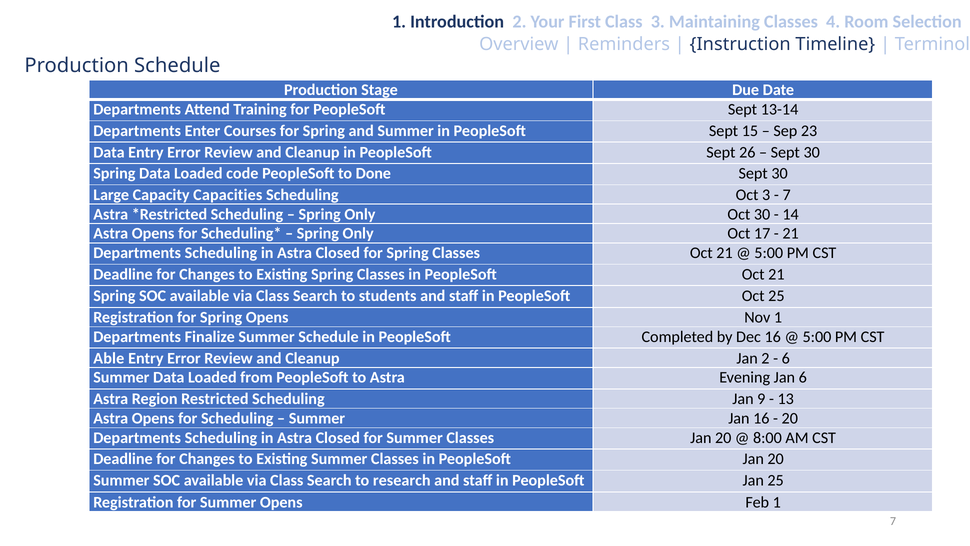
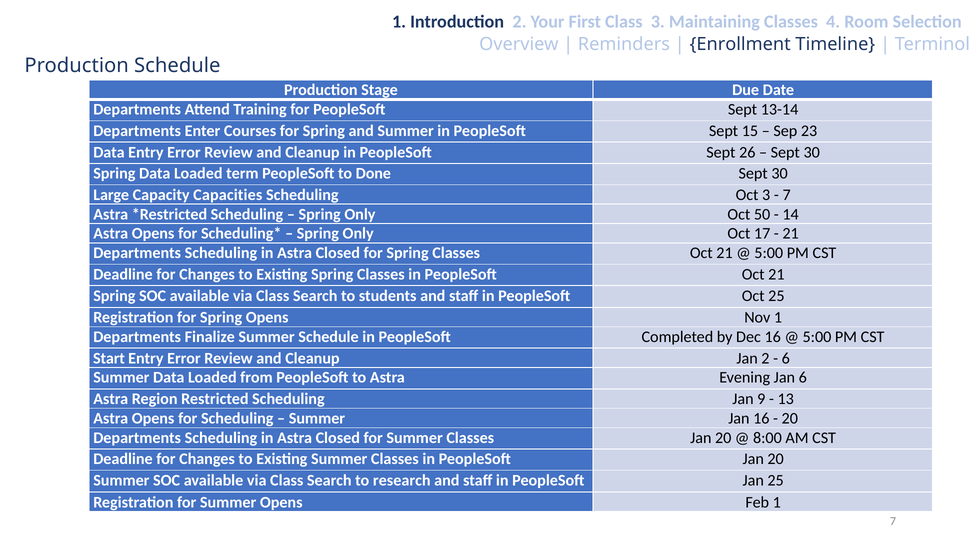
Instruction: Instruction -> Enrollment
code: code -> term
Oct 30: 30 -> 50
Able: Able -> Start
